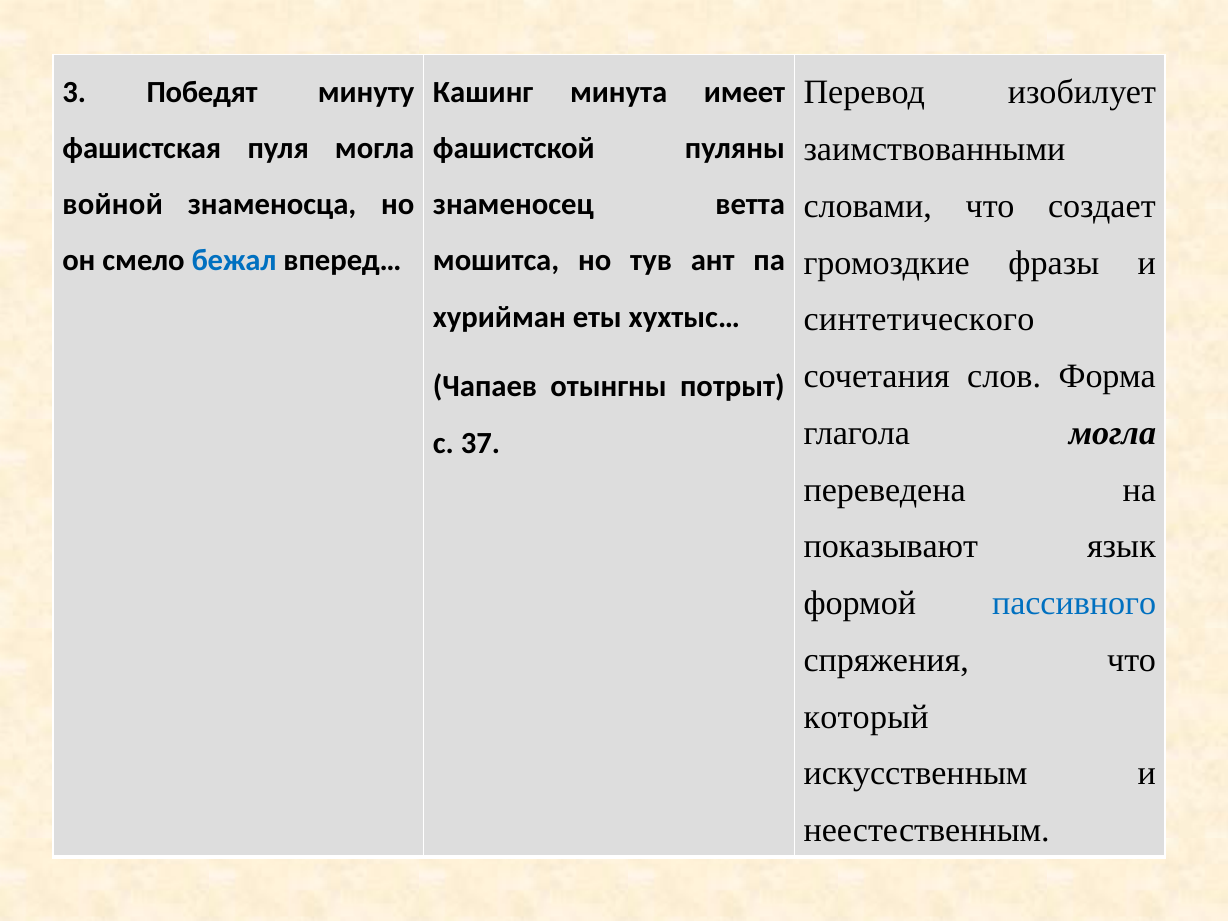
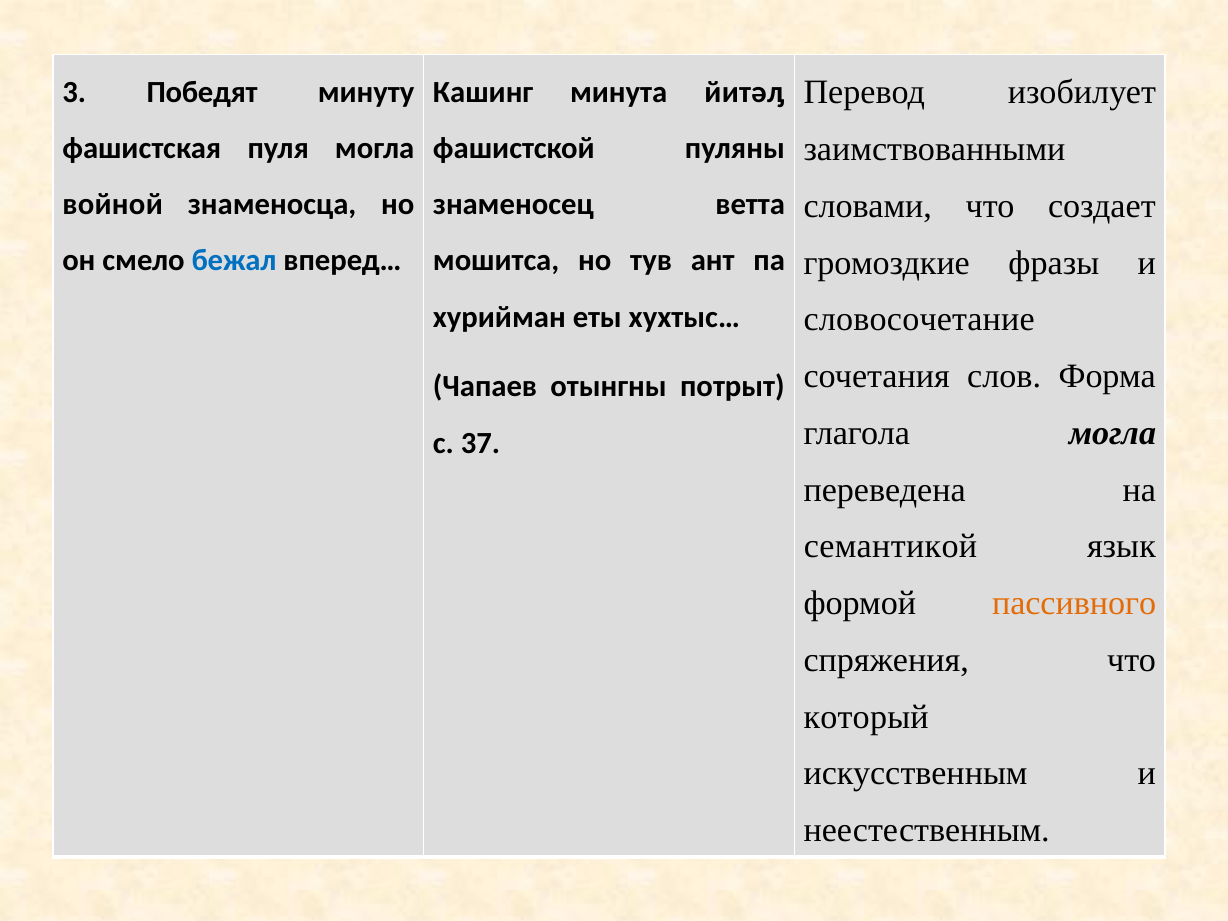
имеет: имеет -> йитәԓ
синтетического: синтетического -> словосочетание
показывают: показывают -> семантикой
пассивного colour: blue -> orange
